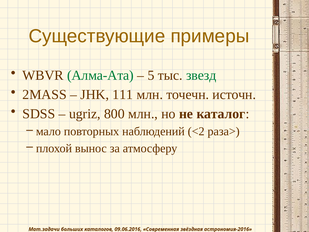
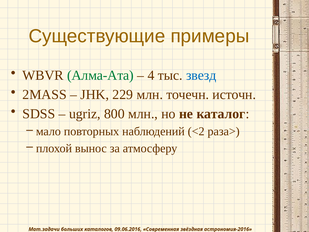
5: 5 -> 4
звезд colour: green -> blue
111: 111 -> 229
